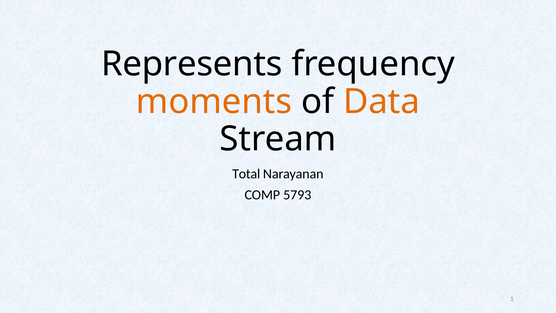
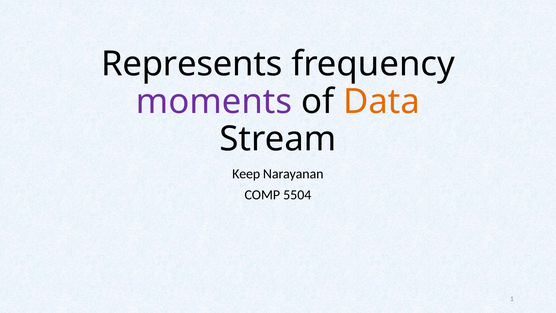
moments colour: orange -> purple
Total: Total -> Keep
5793: 5793 -> 5504
